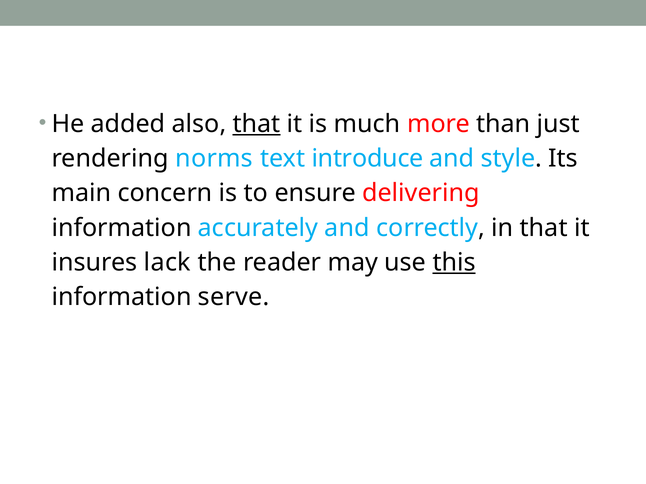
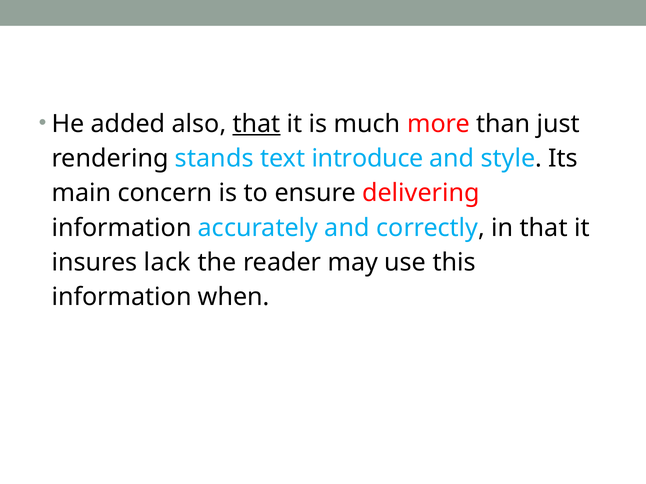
norms: norms -> stands
this underline: present -> none
serve: serve -> when
